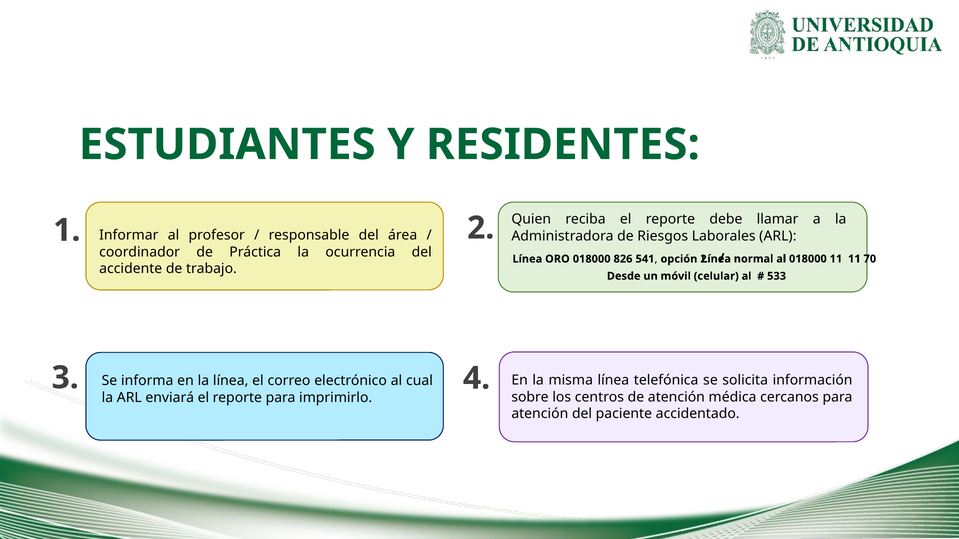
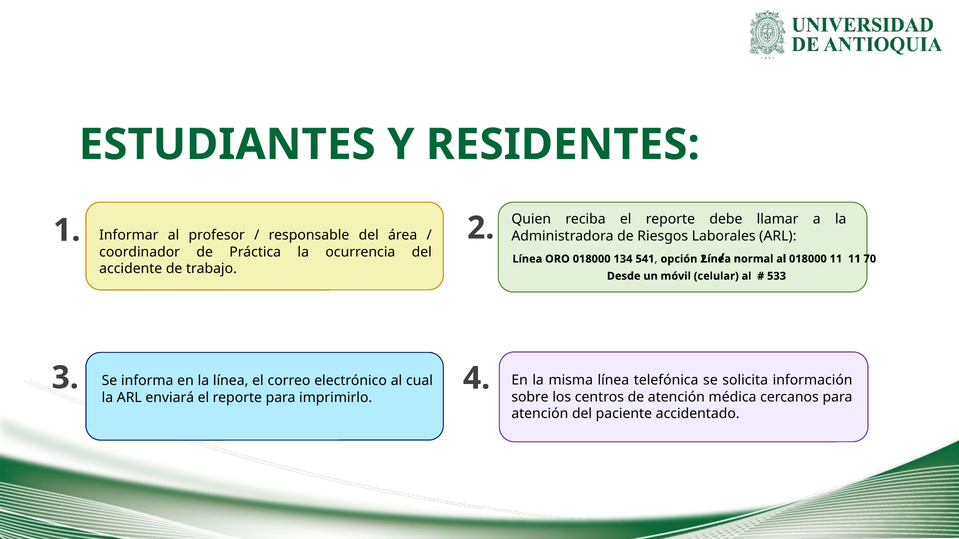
826: 826 -> 134
